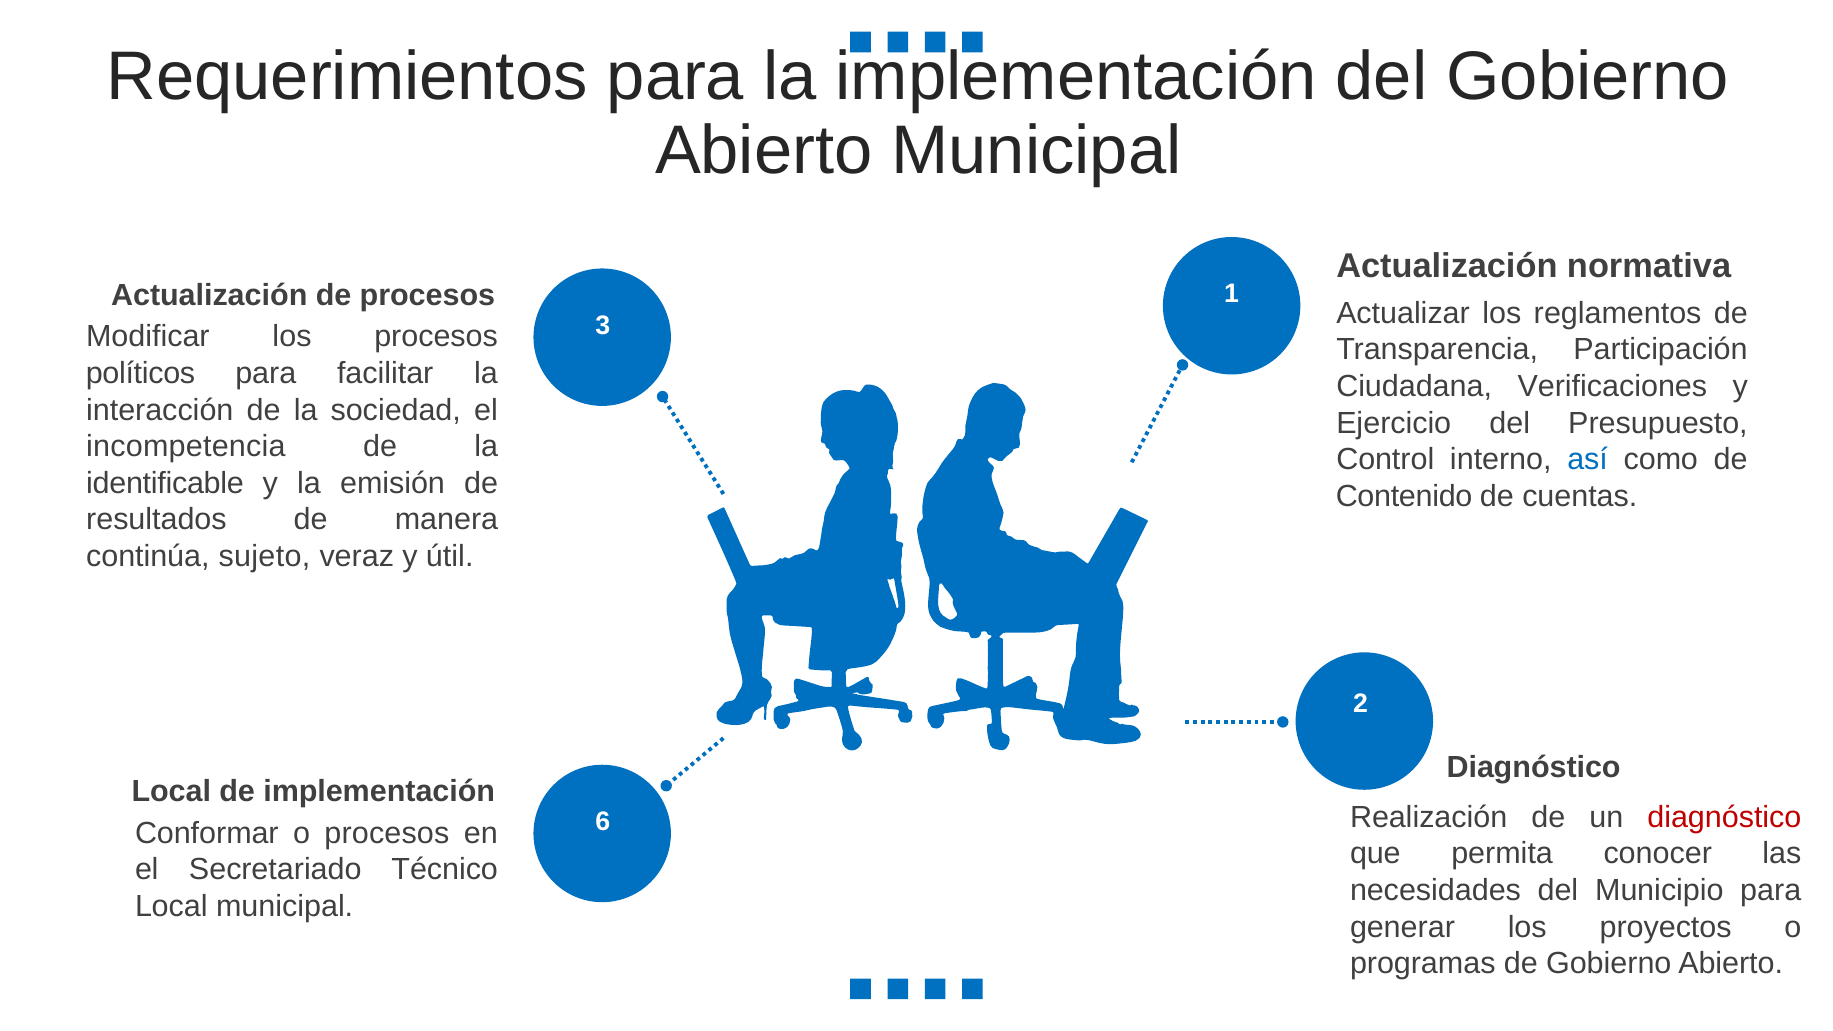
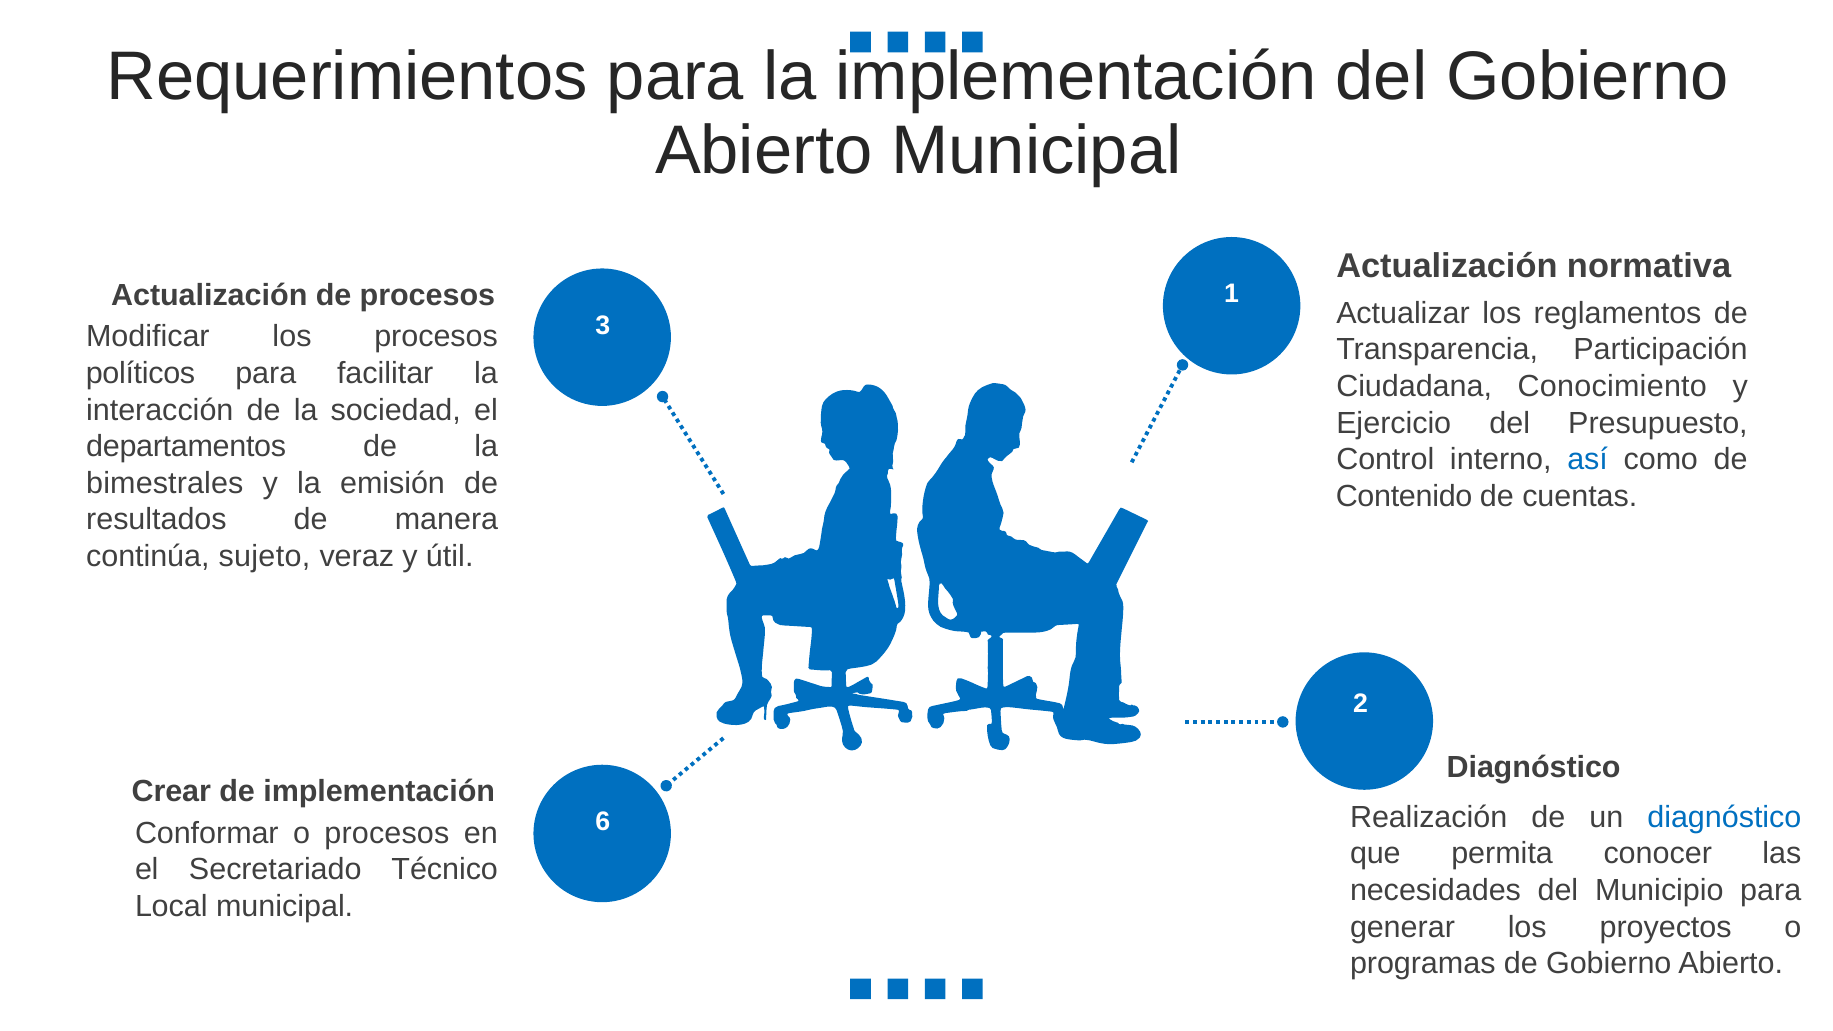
Verificaciones: Verificaciones -> Conocimiento
incompetencia: incompetencia -> departamentos
identificable: identificable -> bimestrales
Local at (171, 791): Local -> Crear
diagnóstico at (1724, 817) colour: red -> blue
